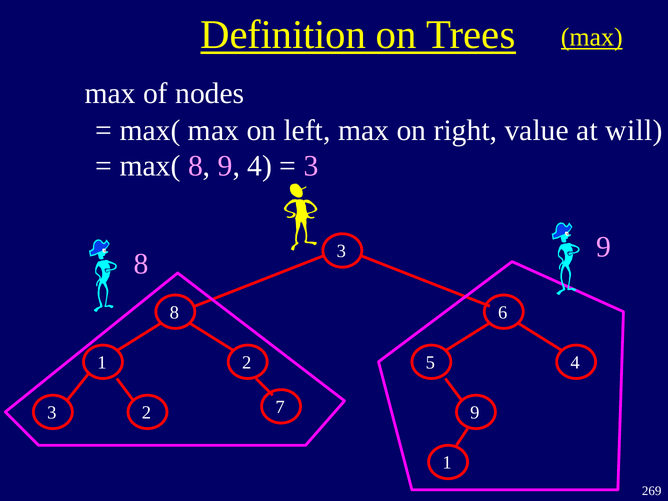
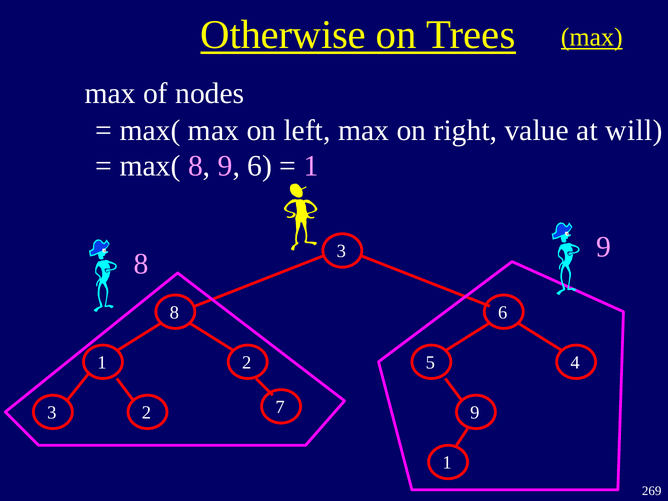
Definition: Definition -> Otherwise
8 9 4: 4 -> 6
3 at (311, 166): 3 -> 1
